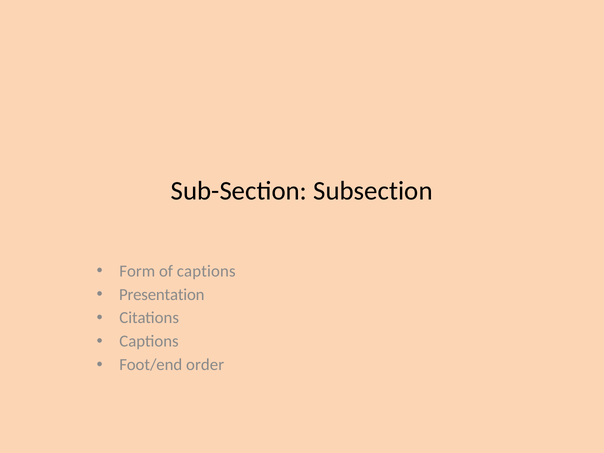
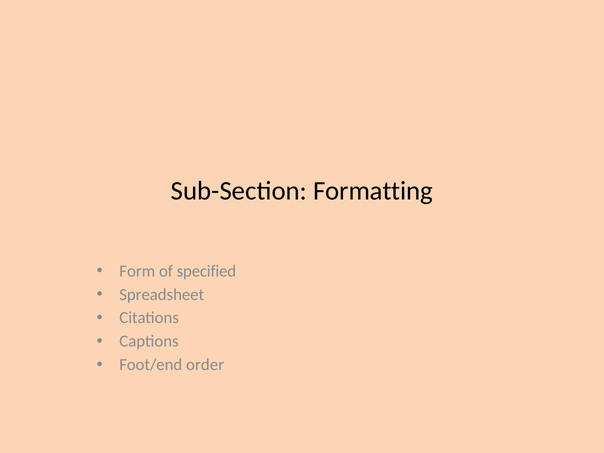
Subsection: Subsection -> Formatting
of captions: captions -> specified
Presentation: Presentation -> Spreadsheet
